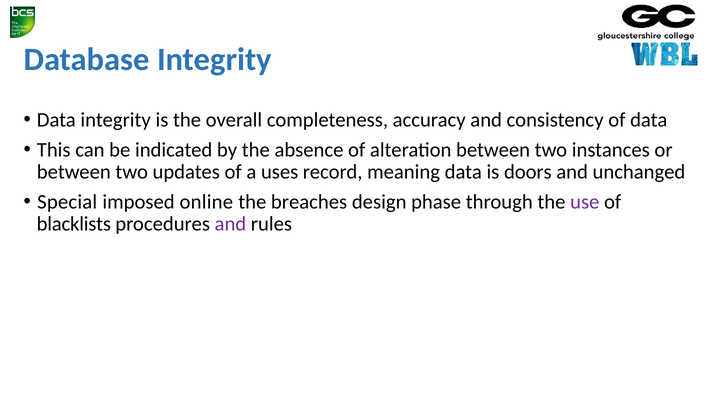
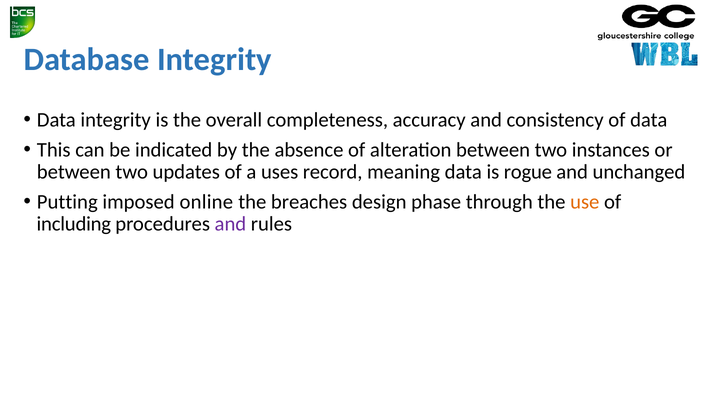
doors: doors -> rogue
Special: Special -> Putting
use colour: purple -> orange
blacklists: blacklists -> including
